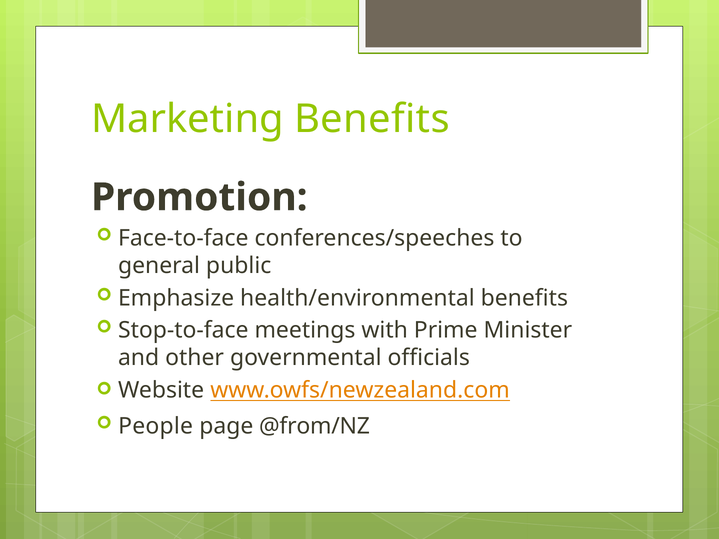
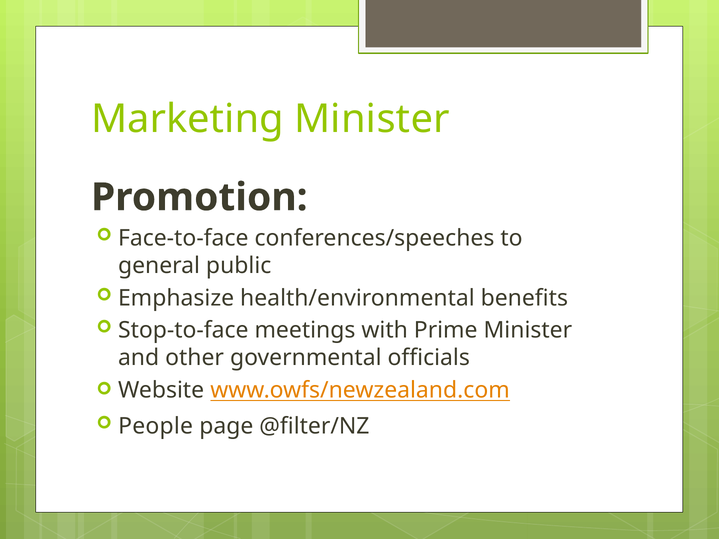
Marketing Benefits: Benefits -> Minister
@from/NZ: @from/NZ -> @filter/NZ
